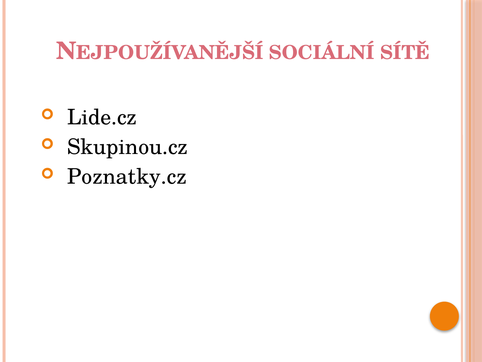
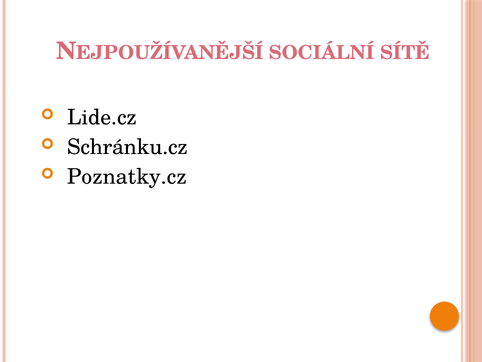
Skupinou.cz: Skupinou.cz -> Schránku.cz
